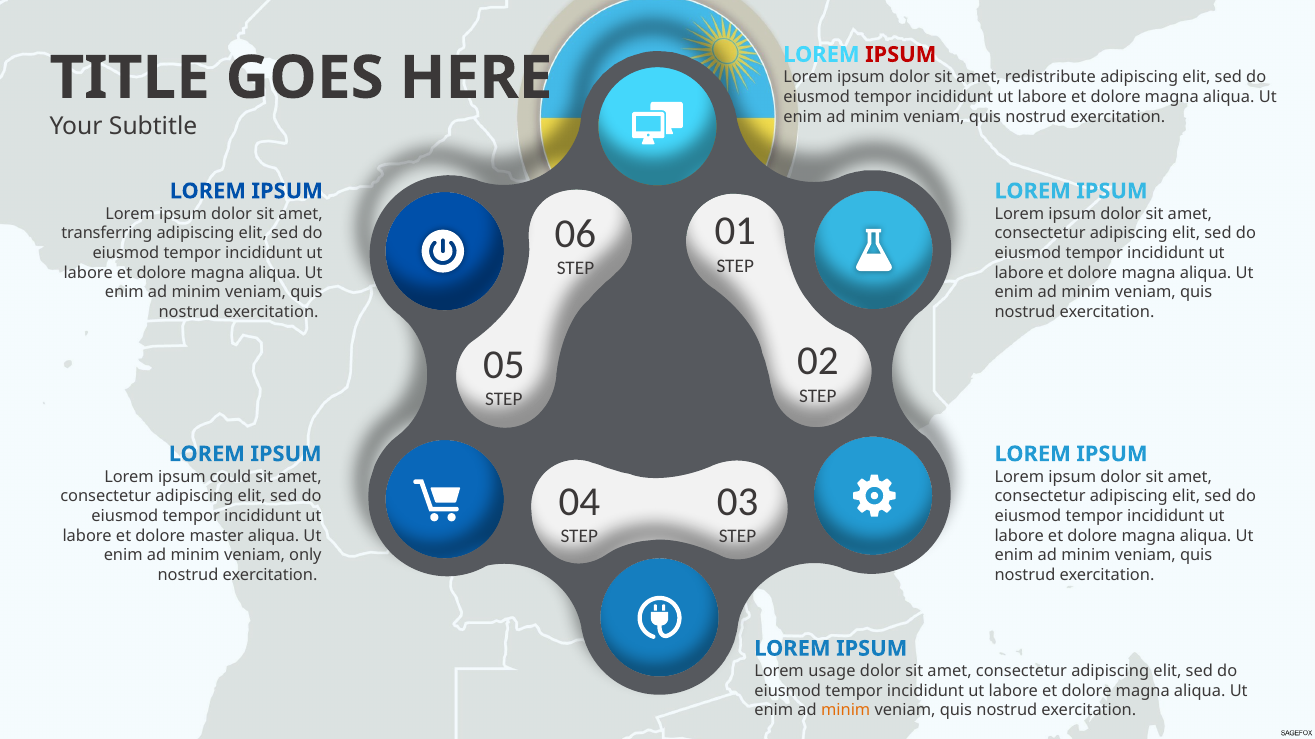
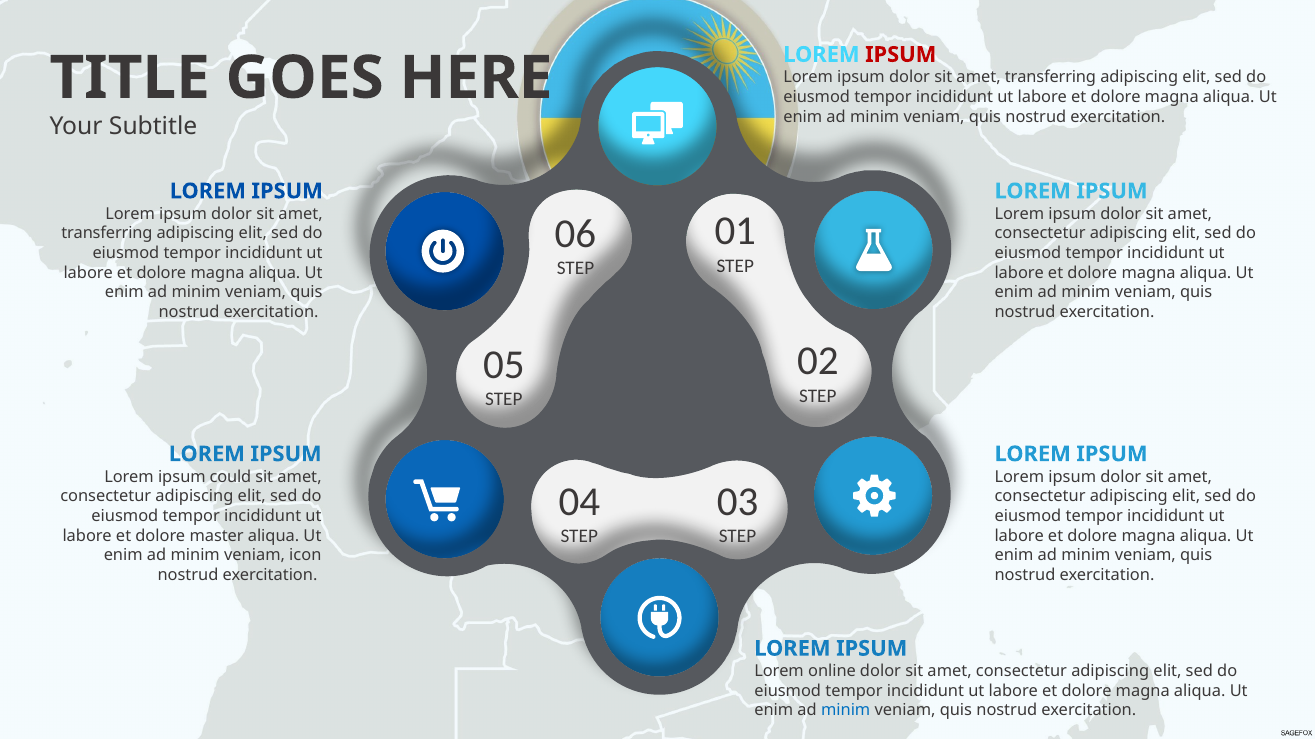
redistribute at (1050, 77): redistribute -> transferring
only: only -> icon
usage: usage -> online
minim at (846, 711) colour: orange -> blue
